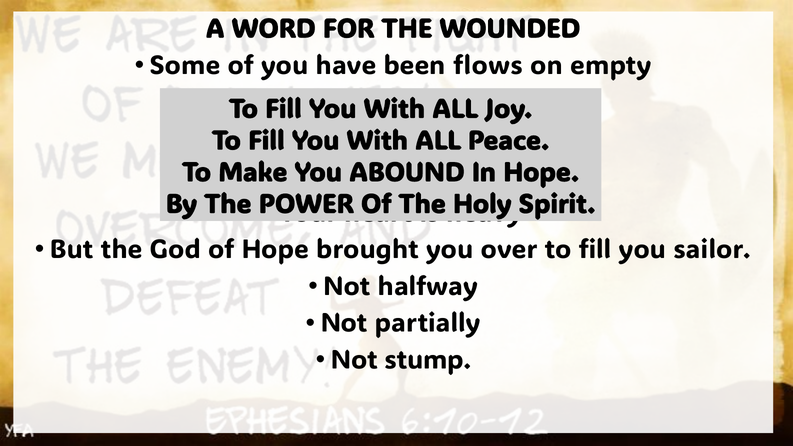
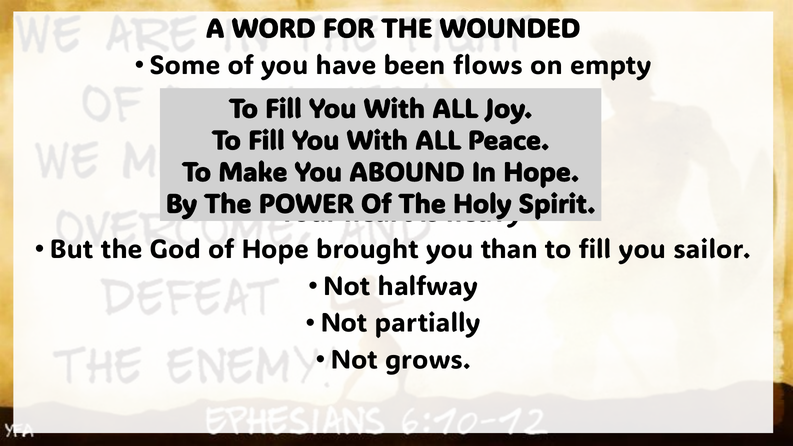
over: over -> than
stump: stump -> grows
